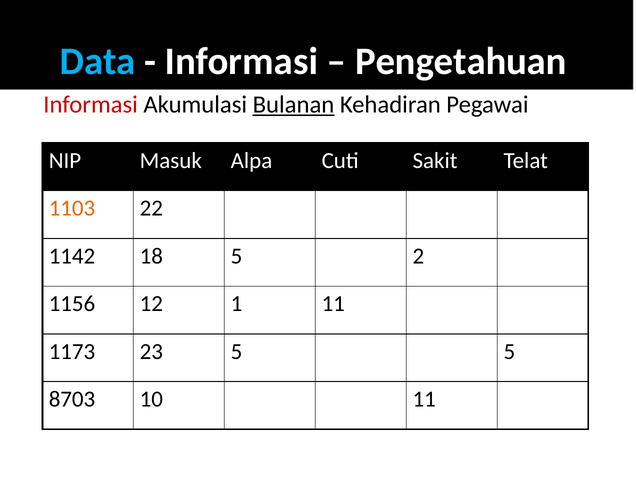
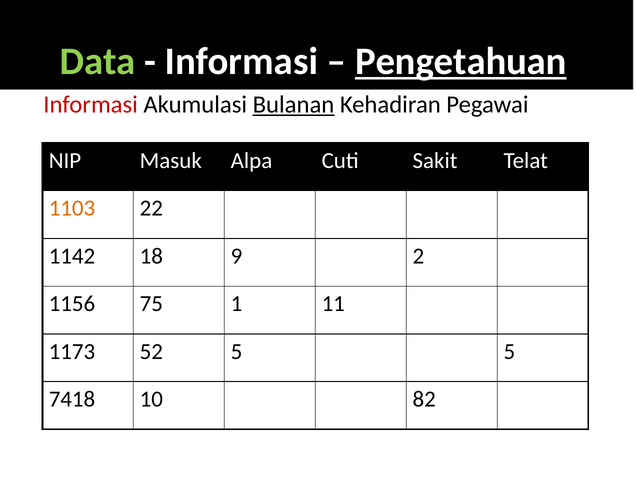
Data colour: light blue -> light green
Pengetahuan underline: none -> present
18 5: 5 -> 9
12: 12 -> 75
23: 23 -> 52
8703: 8703 -> 7418
10 11: 11 -> 82
